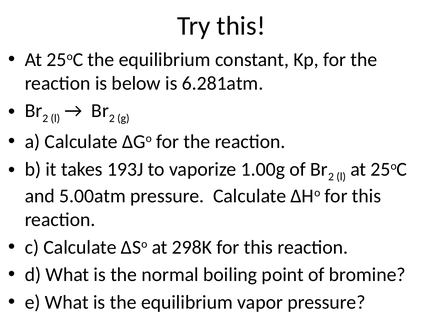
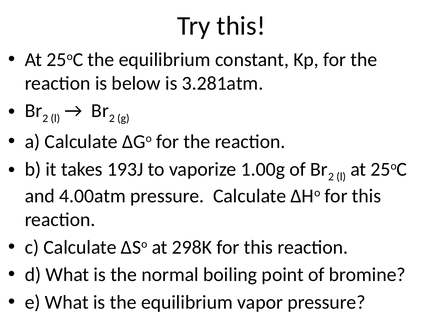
6.281atm: 6.281atm -> 3.281atm
5.00atm: 5.00atm -> 4.00atm
